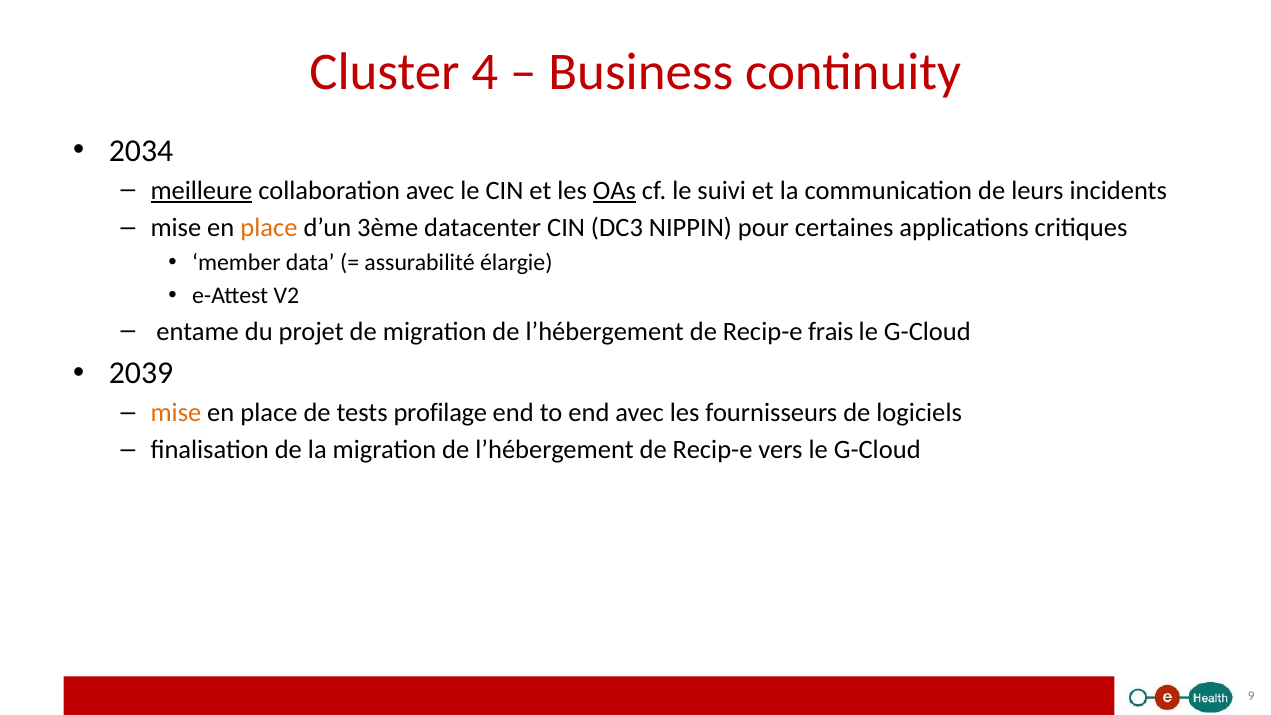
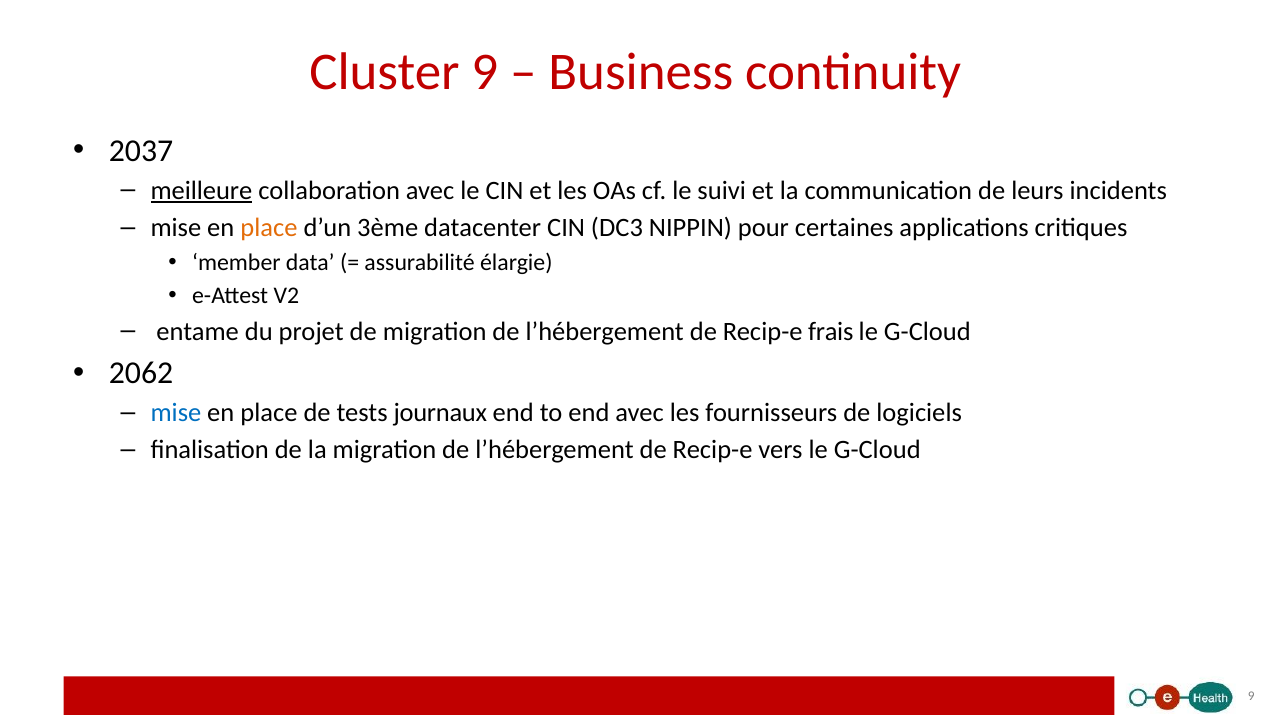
Cluster 4: 4 -> 9
2034: 2034 -> 2037
OAs underline: present -> none
2039: 2039 -> 2062
mise at (176, 413) colour: orange -> blue
profilage: profilage -> journaux
